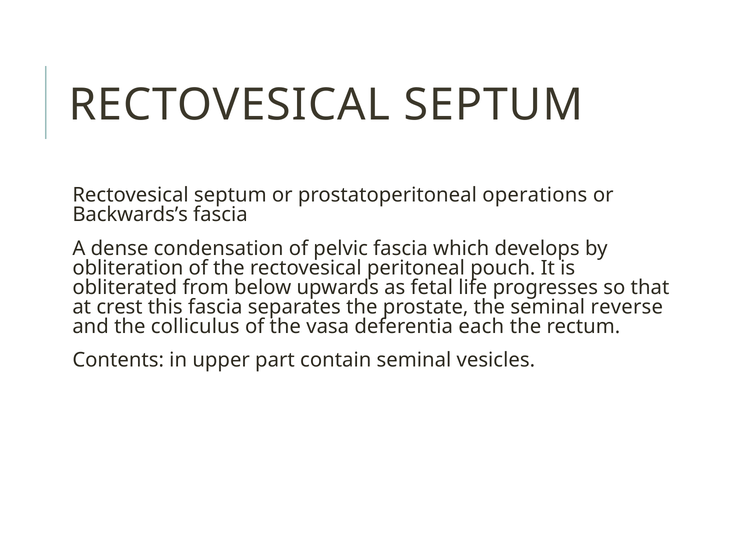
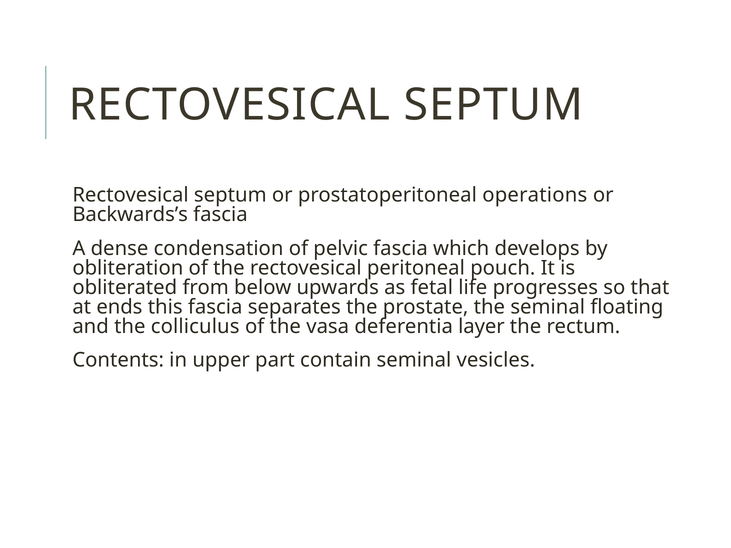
crest: crest -> ends
reverse: reverse -> floating
each: each -> layer
